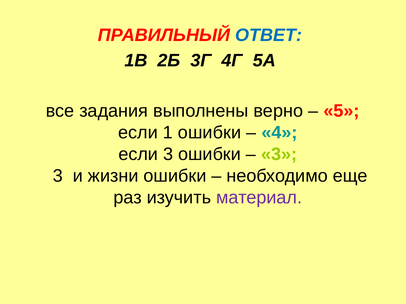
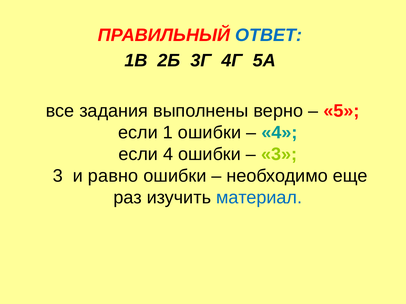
если 3: 3 -> 4
жизни: жизни -> равно
материал colour: purple -> blue
